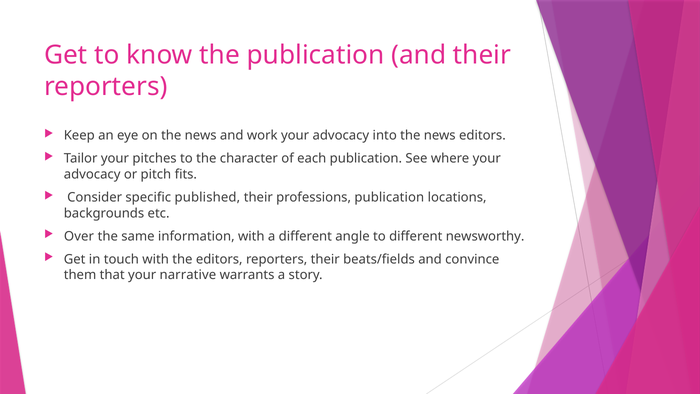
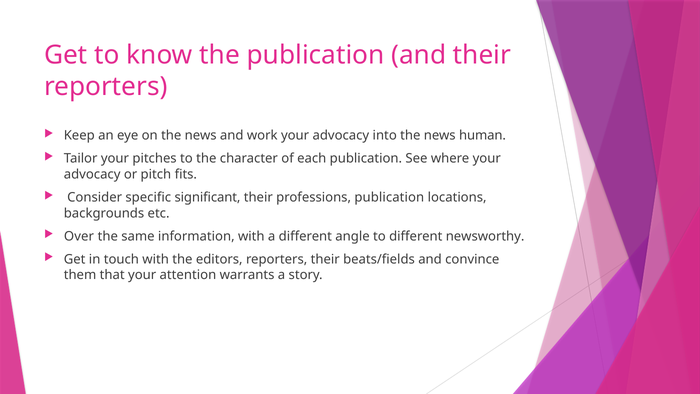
news editors: editors -> human
published: published -> significant
narrative: narrative -> attention
